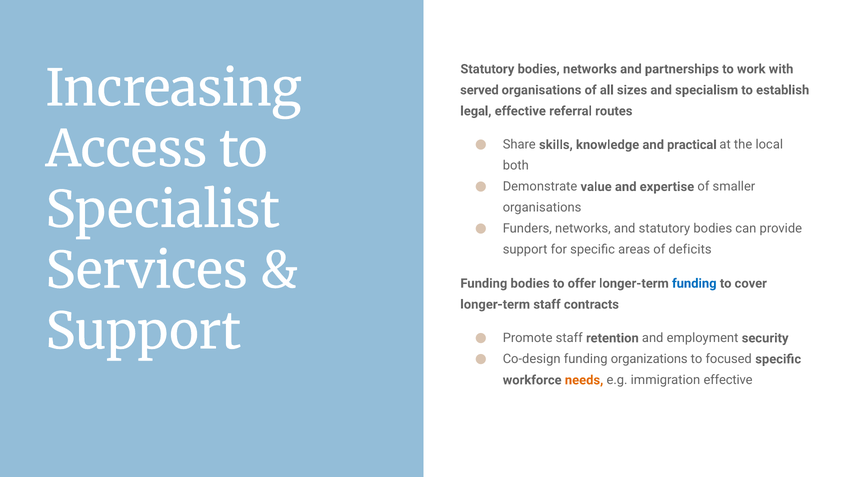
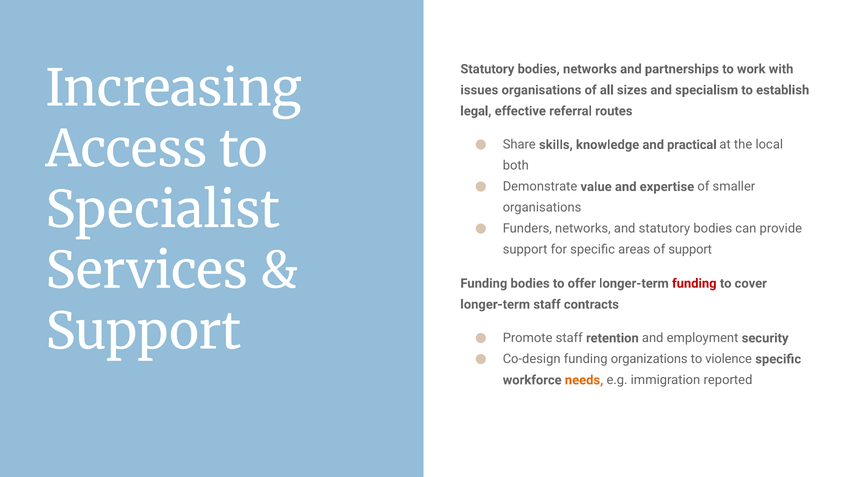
served: served -> issues
of deficits: deficits -> support
funding at (694, 283) colour: blue -> red
focused: focused -> violence
immigration effective: effective -> reported
